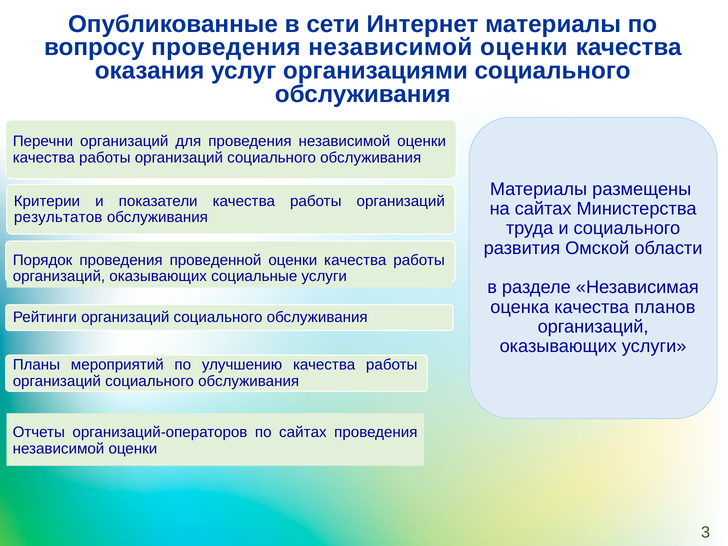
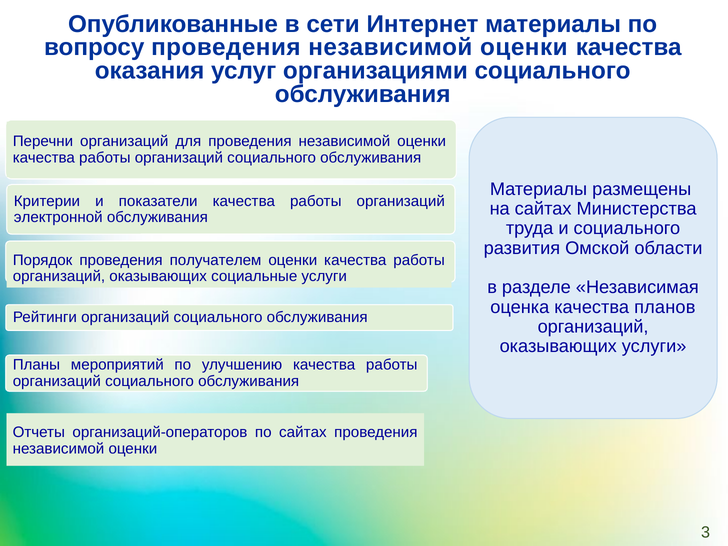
результатов: результатов -> электронной
проведенной: проведенной -> получателем
